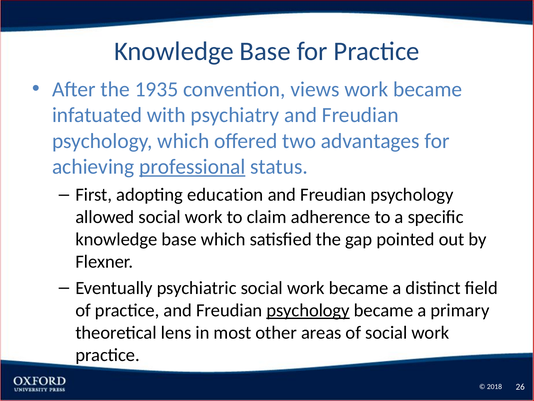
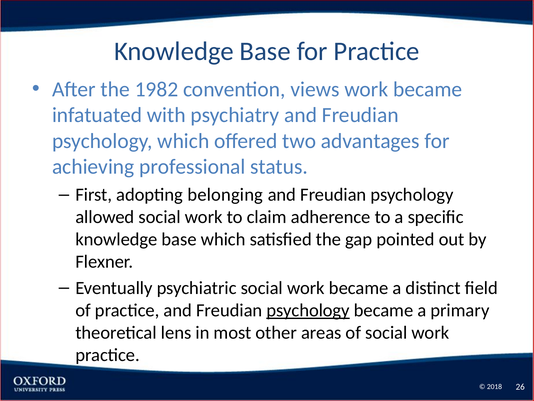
1935: 1935 -> 1982
professional underline: present -> none
education: education -> belonging
